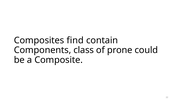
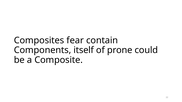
find: find -> fear
class: class -> itself
